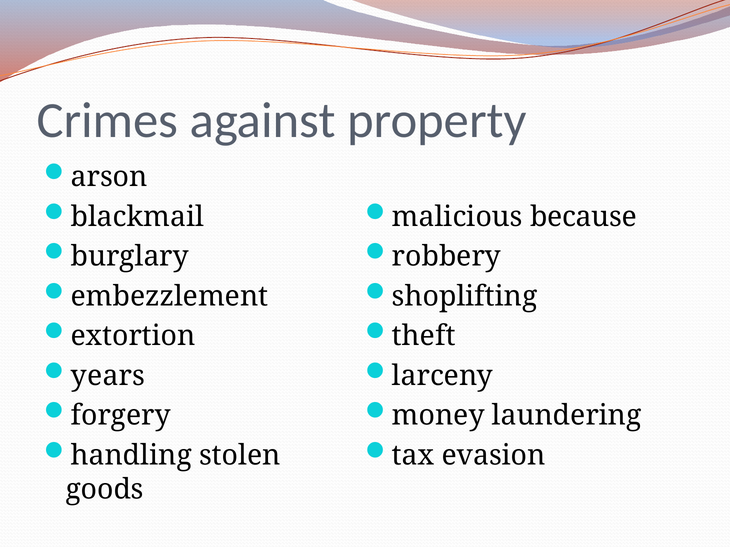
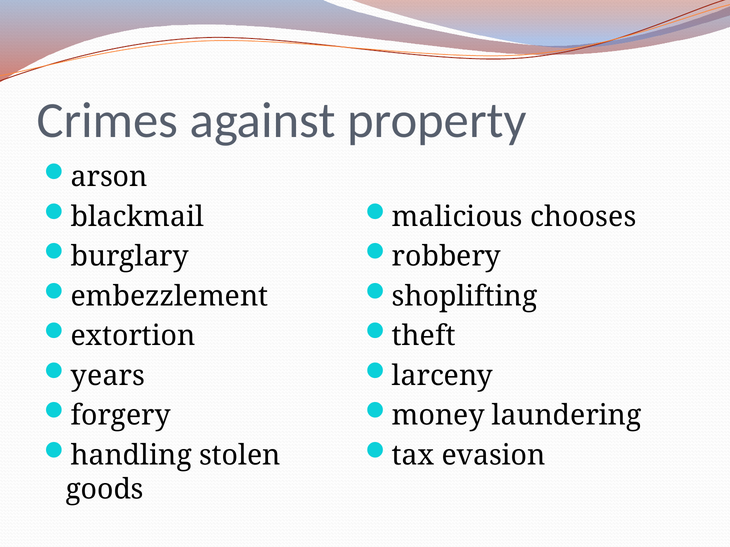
because: because -> chooses
